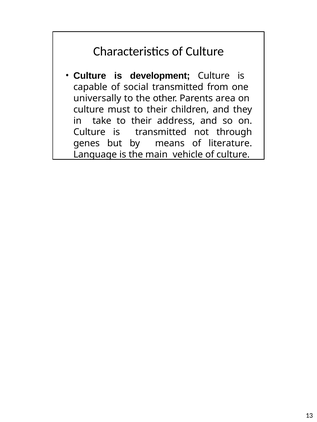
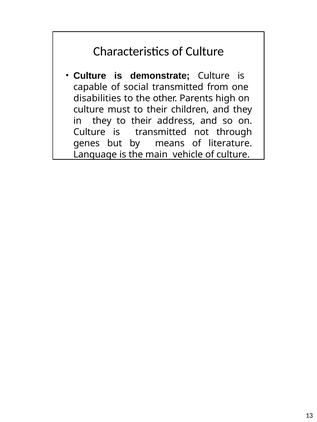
development: development -> demonstrate
universally: universally -> disabilities
area: area -> high
in take: take -> they
